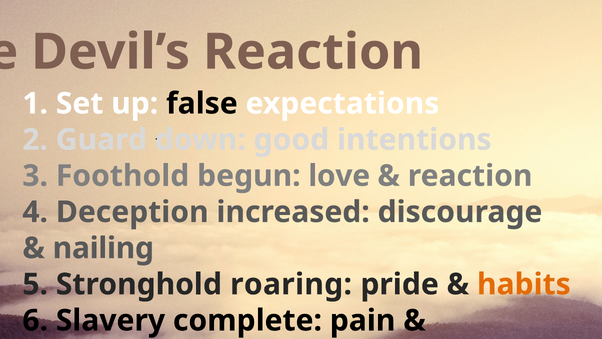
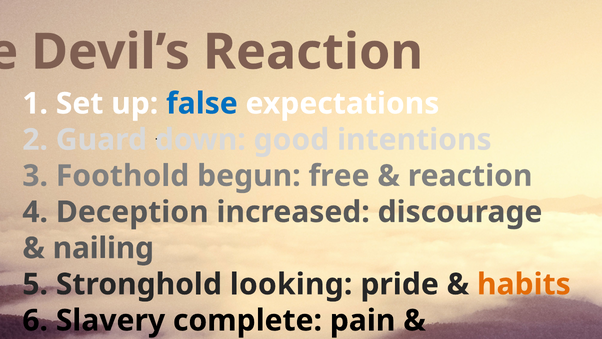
false colour: black -> blue
love: love -> free
roaring: roaring -> looking
